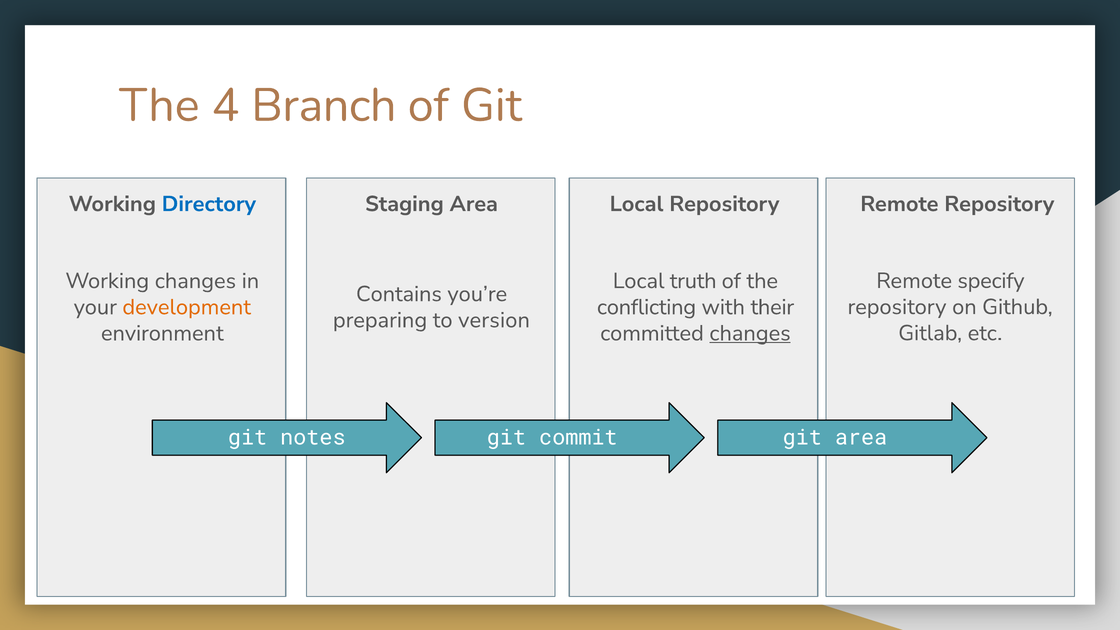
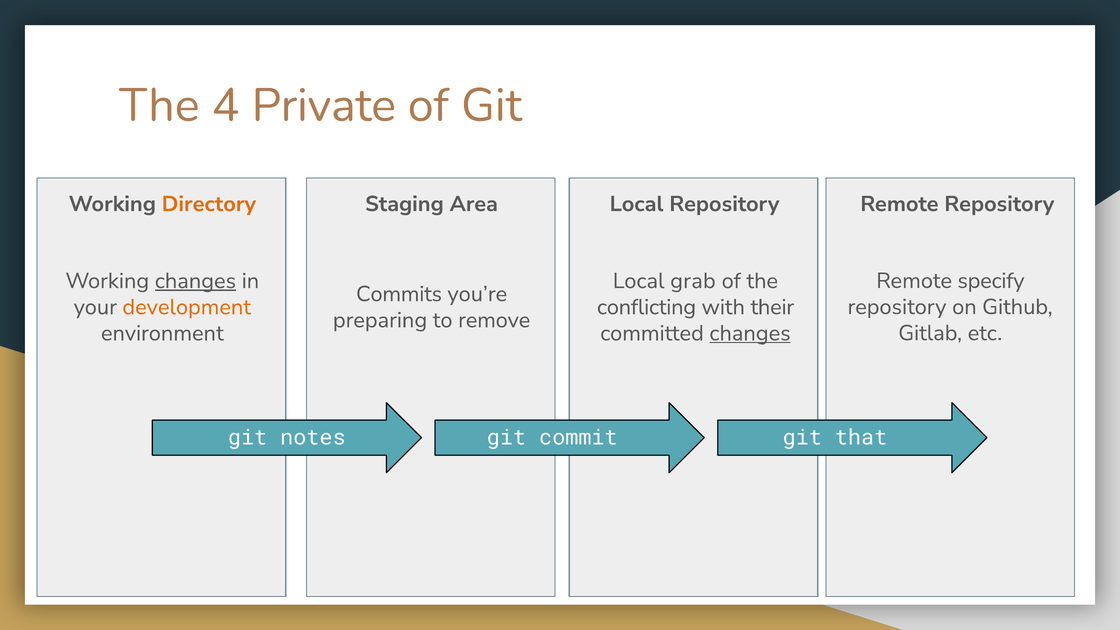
Branch: Branch -> Private
Directory colour: blue -> orange
changes at (195, 281) underline: none -> present
truth: truth -> grab
Contains: Contains -> Commits
version: version -> remove
git area: area -> that
